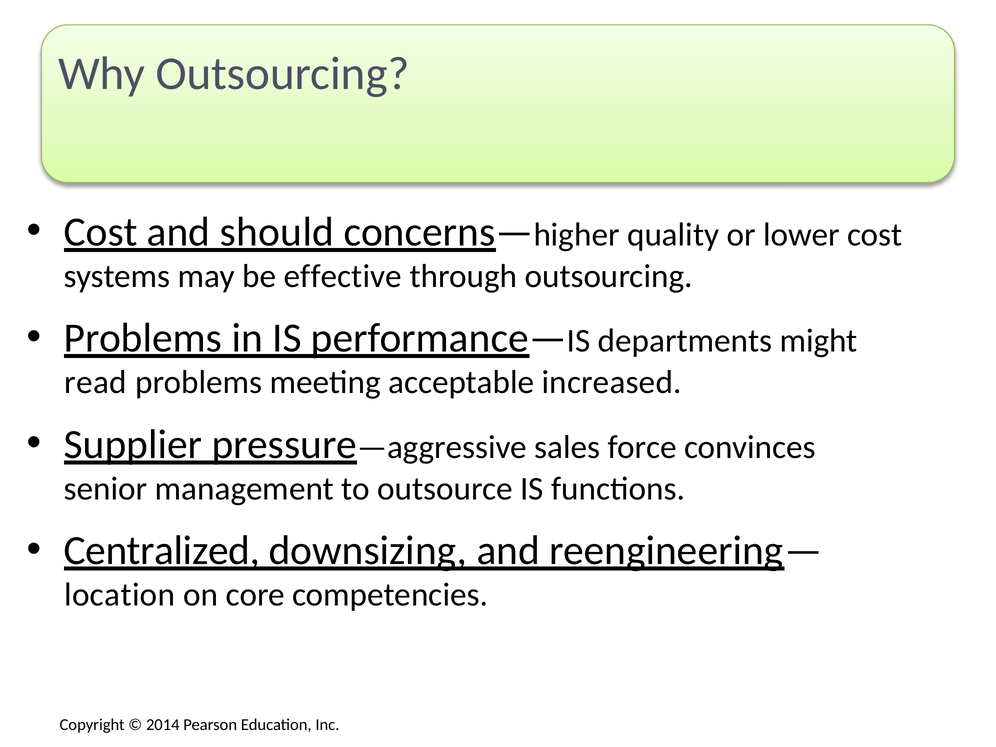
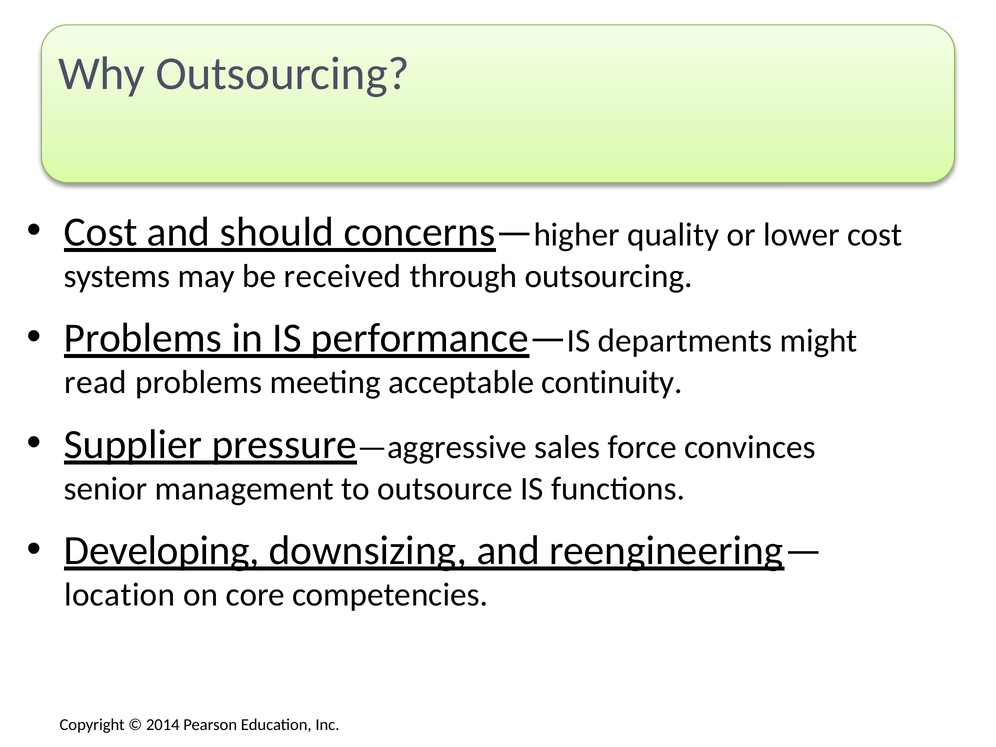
effective: effective -> received
increased: increased -> continuity
Centralized: Centralized -> Developing
